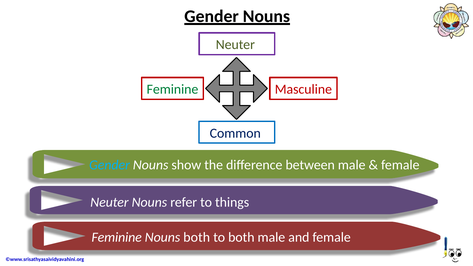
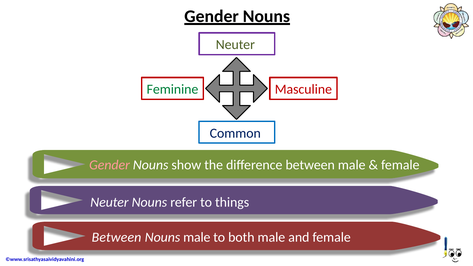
Gender at (109, 165) colour: light blue -> pink
Feminine at (117, 237): Feminine -> Between
Nouns both: both -> male
